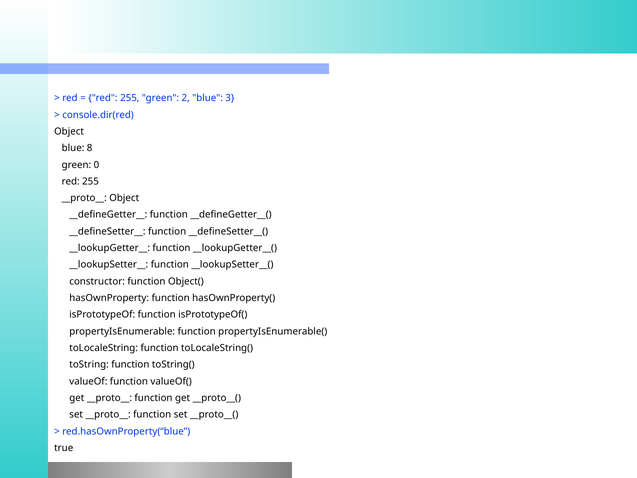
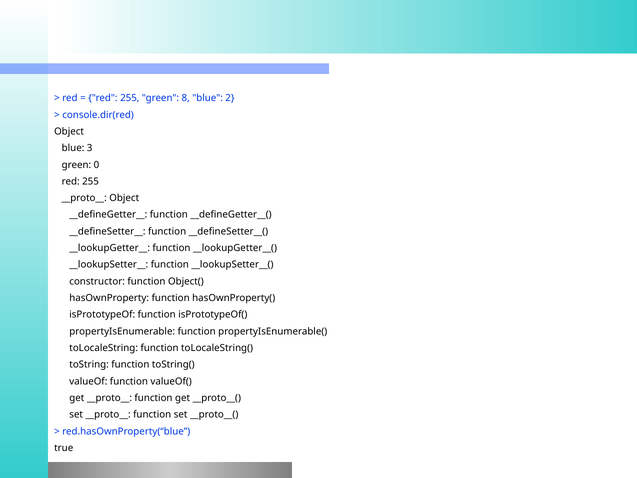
2: 2 -> 8
3: 3 -> 2
8: 8 -> 3
